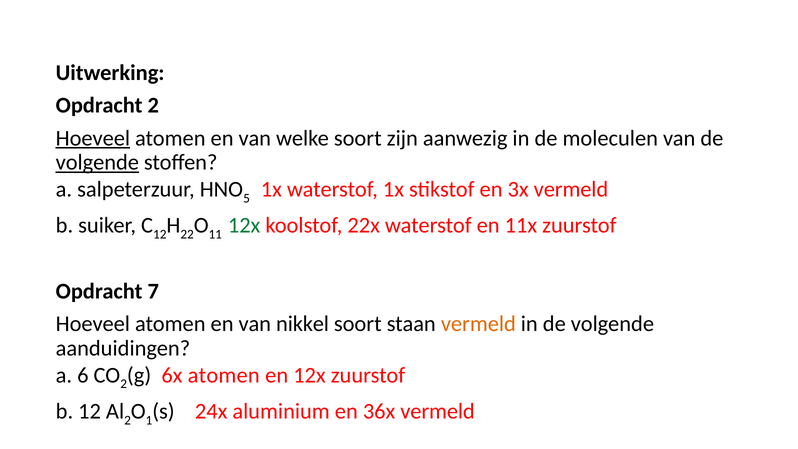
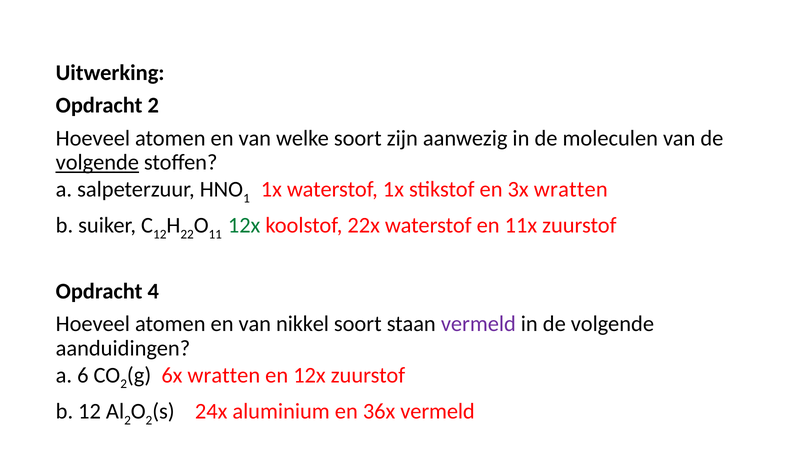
Hoeveel at (93, 138) underline: present -> none
5: 5 -> 1
3x vermeld: vermeld -> wratten
7: 7 -> 4
vermeld at (478, 324) colour: orange -> purple
6x atomen: atomen -> wratten
1 at (149, 420): 1 -> 2
